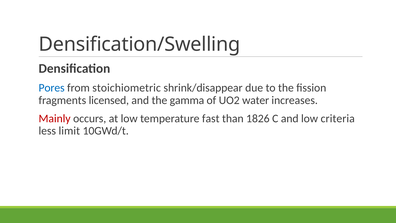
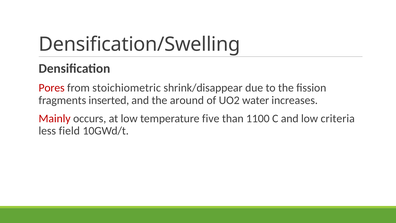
Pores colour: blue -> red
licensed: licensed -> inserted
gamma: gamma -> around
fast: fast -> five
1826: 1826 -> 1100
limit: limit -> field
